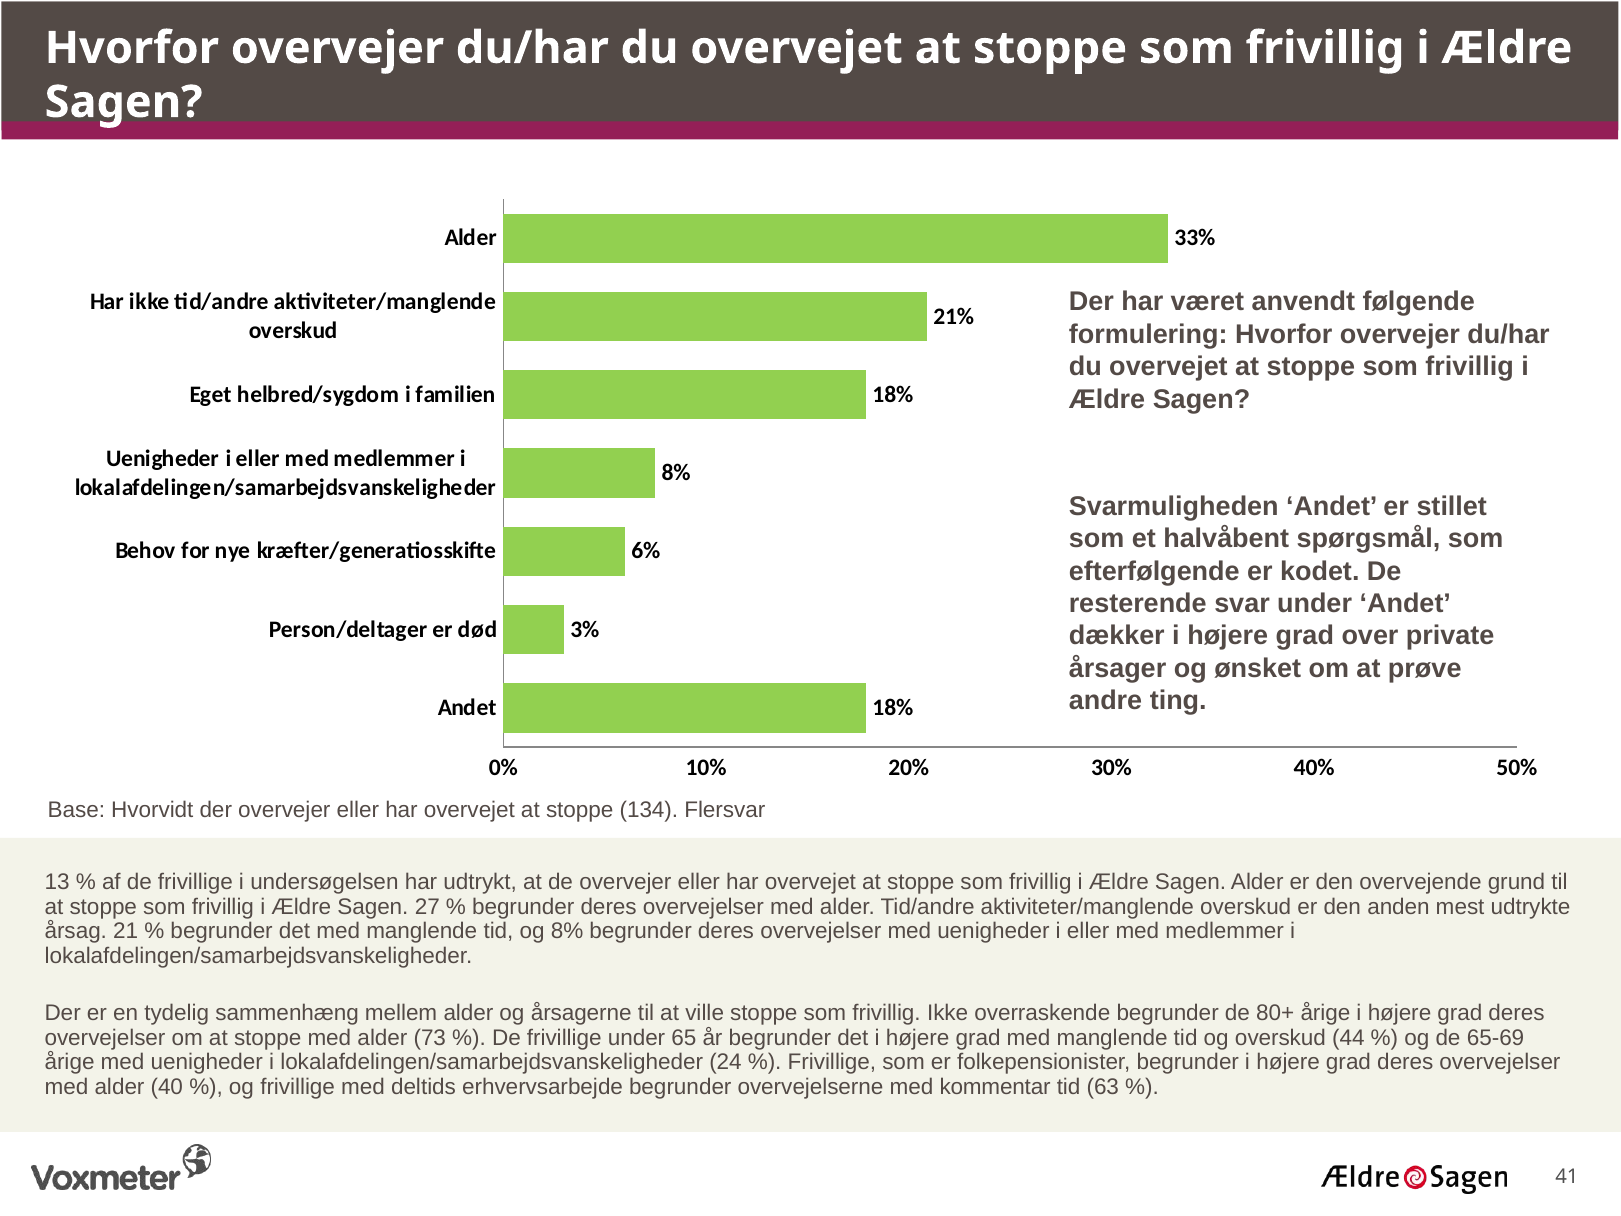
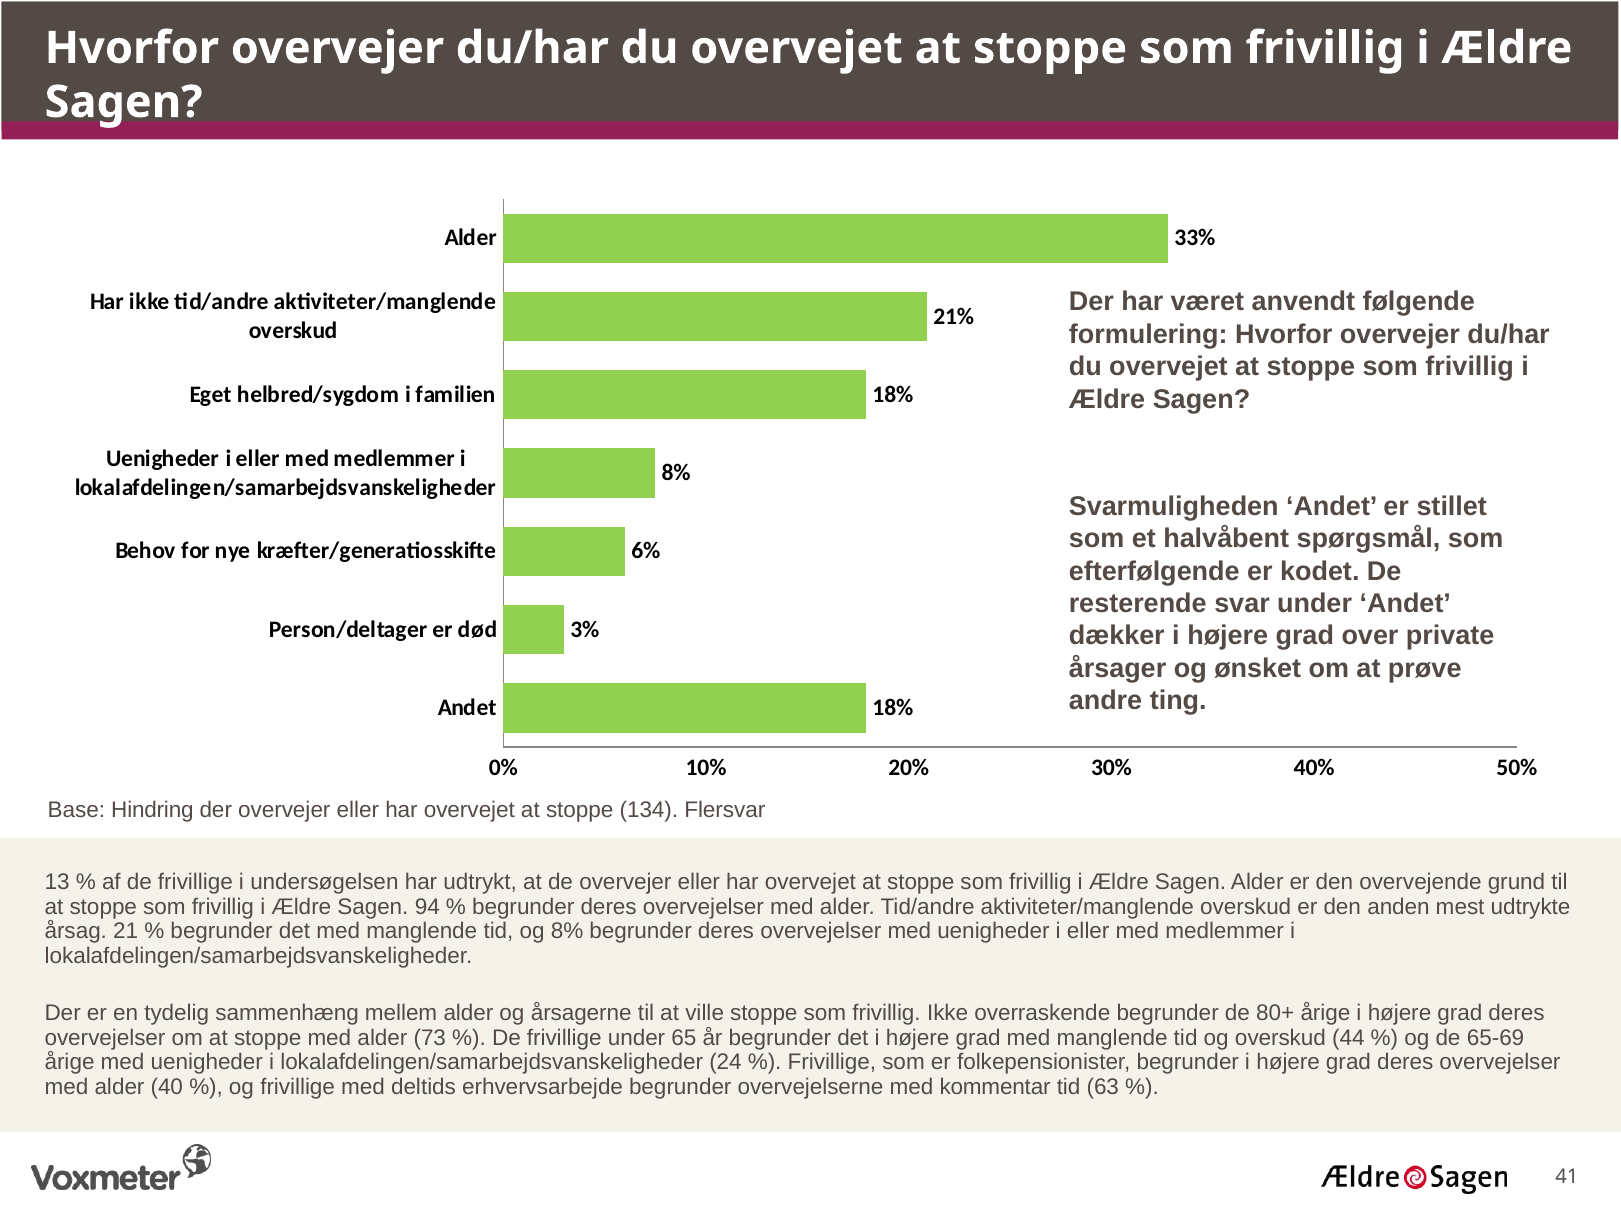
Hvorvidt: Hvorvidt -> Hindring
27: 27 -> 94
